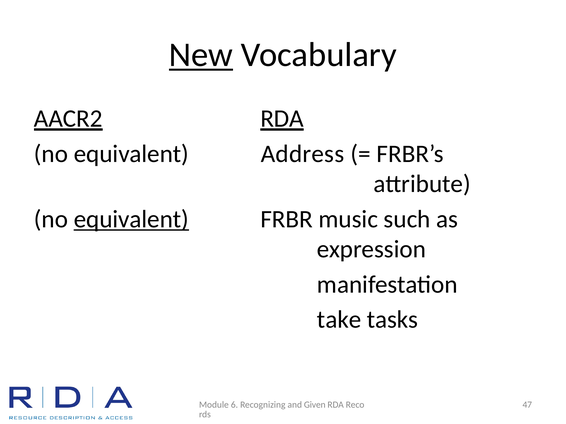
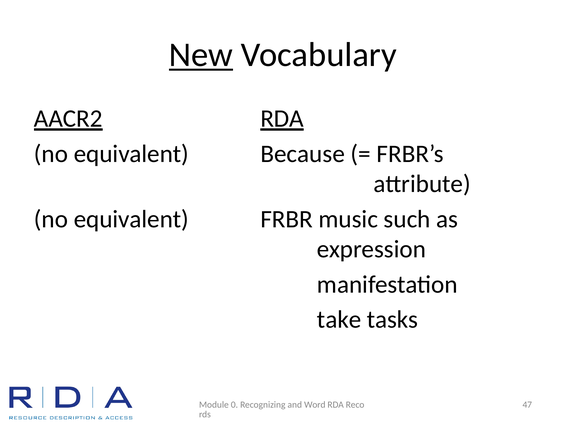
Address: Address -> Because
equivalent at (131, 219) underline: present -> none
6: 6 -> 0
Given: Given -> Word
